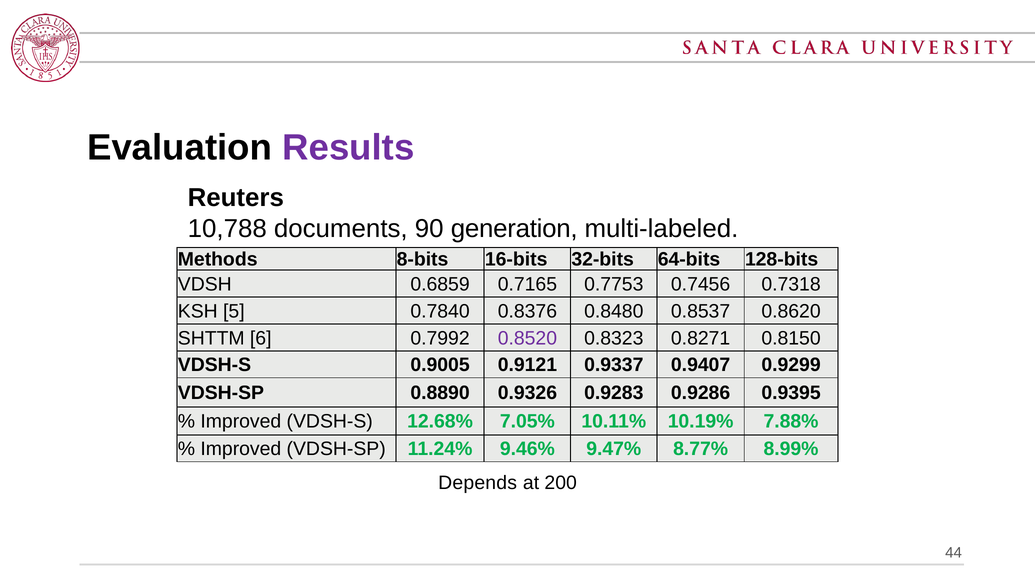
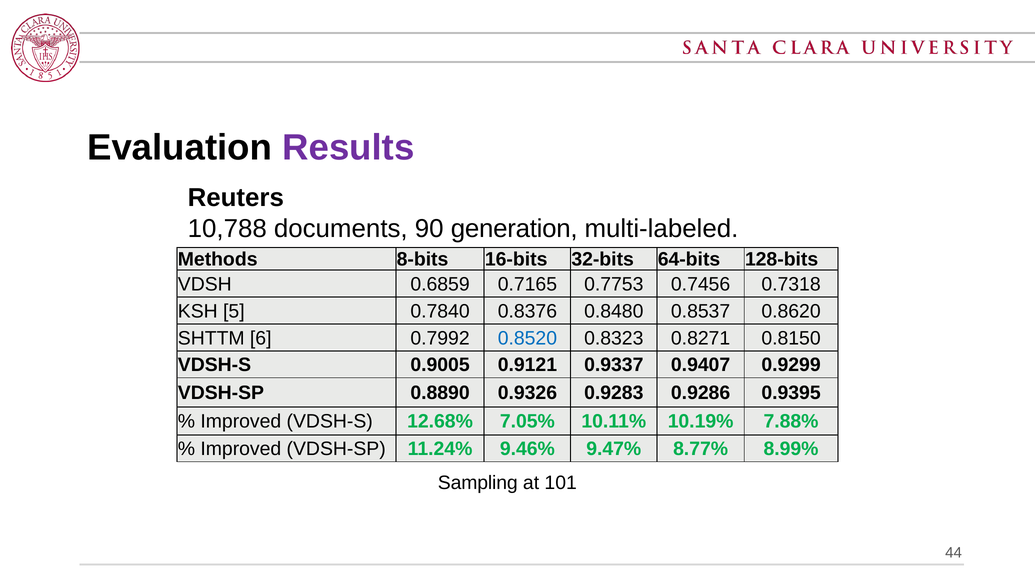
0.8520 colour: purple -> blue
Depends: Depends -> Sampling
200: 200 -> 101
